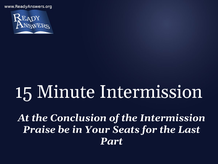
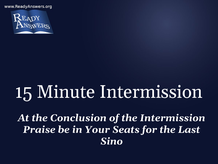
Part: Part -> Sino
